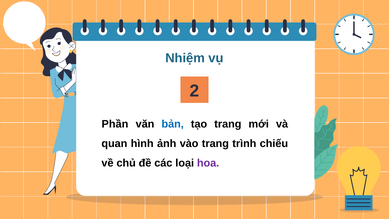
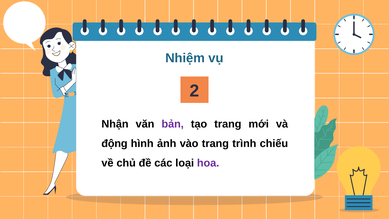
Phần: Phần -> Nhận
bản colour: blue -> purple
quan: quan -> động
